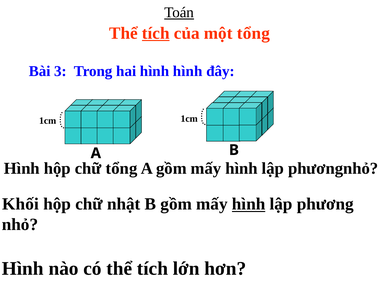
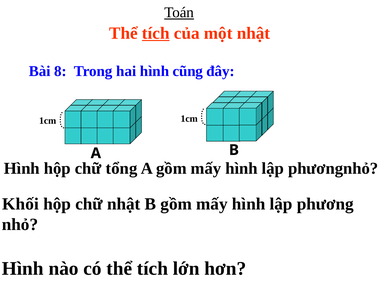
một tổng: tổng -> nhật
3: 3 -> 8
hình hình: hình -> cũng
hình at (249, 204) underline: present -> none
